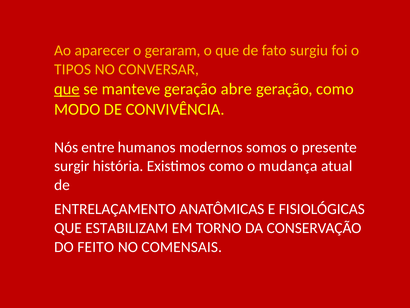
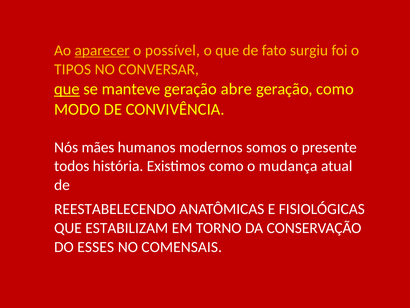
aparecer underline: none -> present
geraram: geraram -> possível
entre: entre -> mães
surgir: surgir -> todos
ENTRELAÇAMENTO: ENTRELAÇAMENTO -> REESTABELECENDO
FEITO: FEITO -> ESSES
